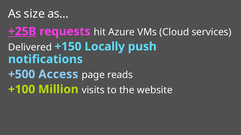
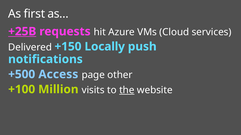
size: size -> first
reads: reads -> other
the underline: none -> present
